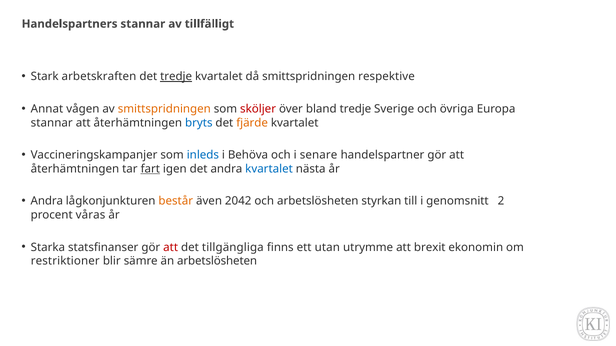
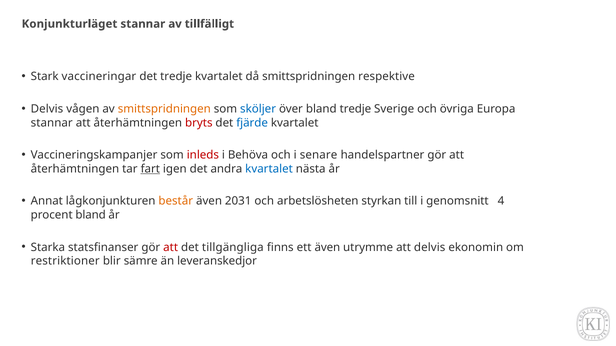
Handelspartners: Handelspartners -> Konjunkturläget
arbetskraften: arbetskraften -> vaccineringar
tredje at (176, 77) underline: present -> none
Annat at (47, 109): Annat -> Delvis
sköljer colour: red -> blue
bryts colour: blue -> red
fjärde colour: orange -> blue
inleds colour: blue -> red
Andra at (47, 201): Andra -> Annat
2042: 2042 -> 2031
2: 2 -> 4
procent våras: våras -> bland
ett utan: utan -> även
att brexit: brexit -> delvis
än arbetslösheten: arbetslösheten -> leveranskedjor
